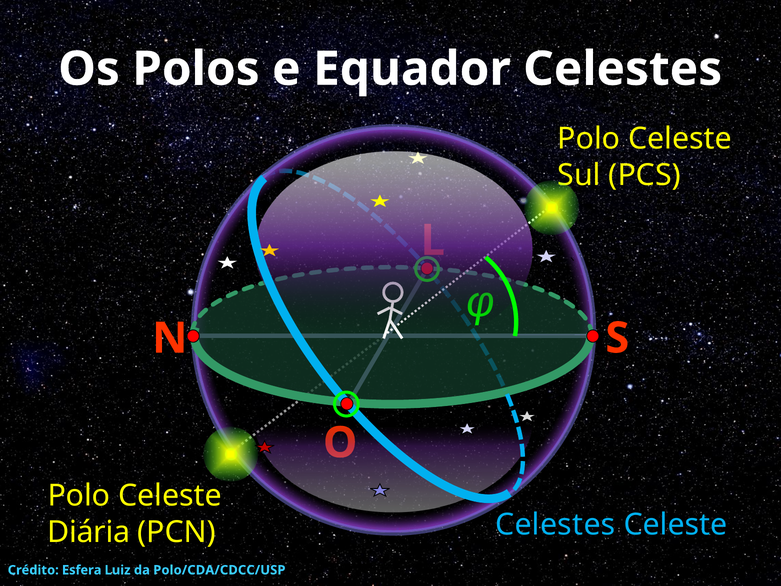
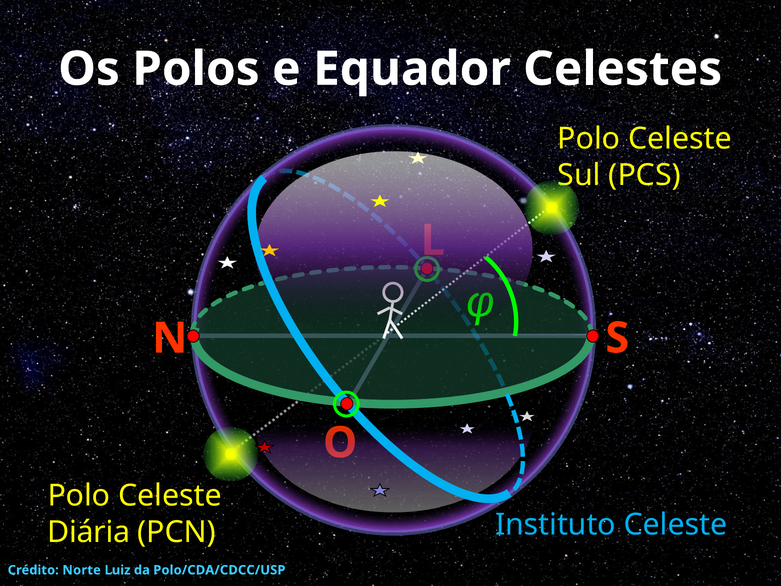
Celestes at (555, 525): Celestes -> Instituto
Esfera: Esfera -> Norte
